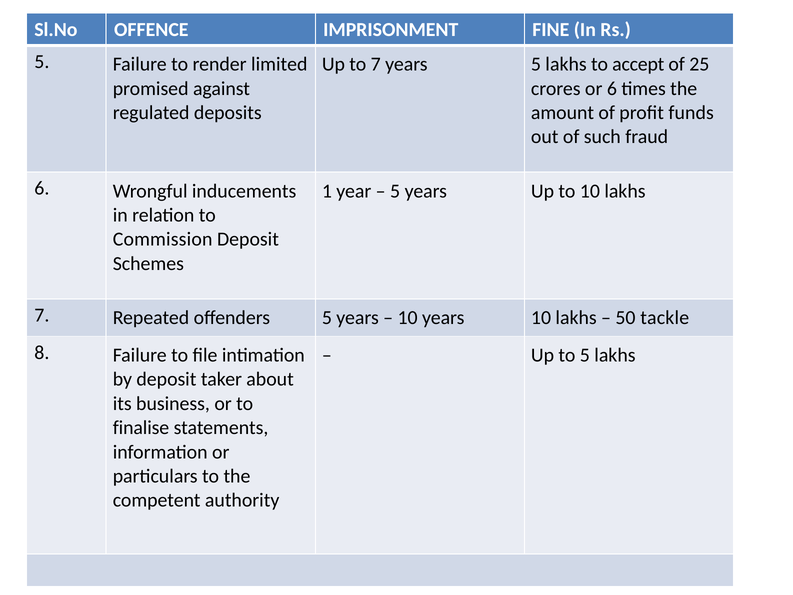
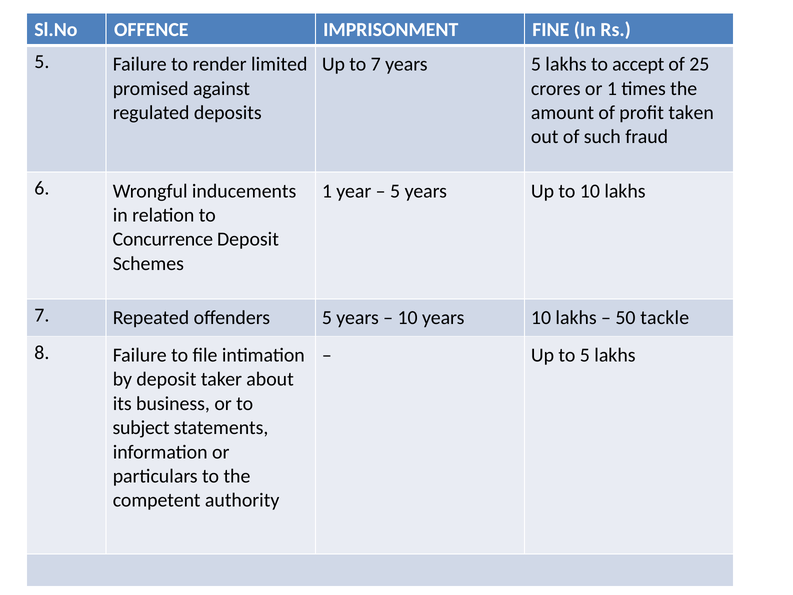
or 6: 6 -> 1
funds: funds -> taken
Commission: Commission -> Concurrence
finalise: finalise -> subject
